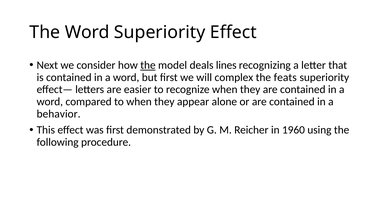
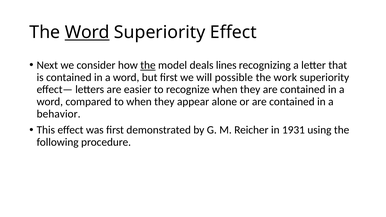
Word at (87, 32) underline: none -> present
complex: complex -> possible
feats: feats -> work
1960: 1960 -> 1931
